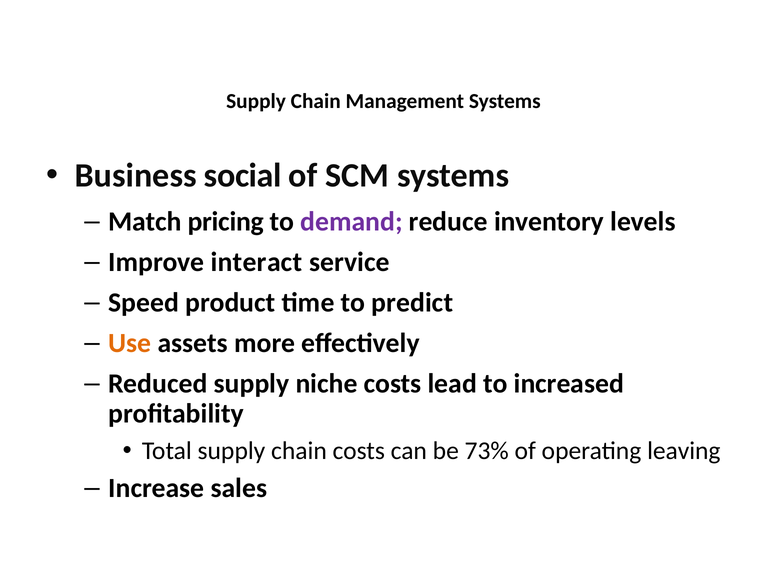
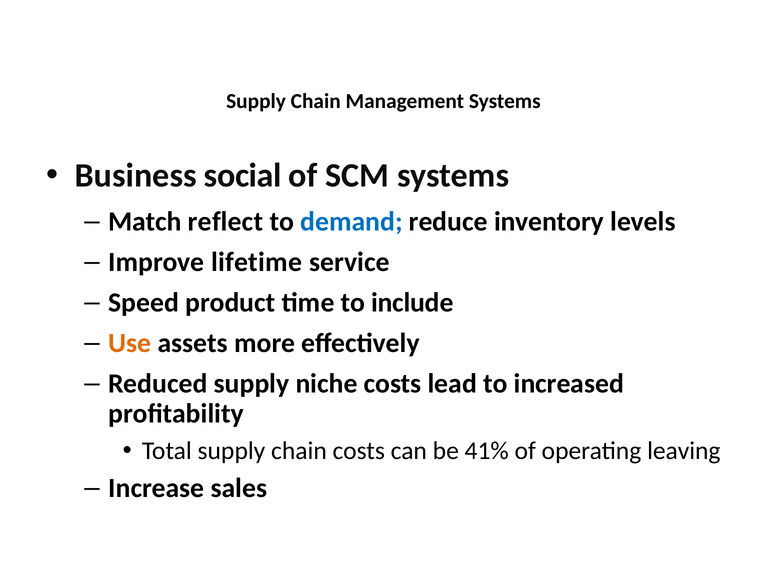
pricing: pricing -> reflect
demand colour: purple -> blue
interact: interact -> lifetime
predict: predict -> include
73%: 73% -> 41%
